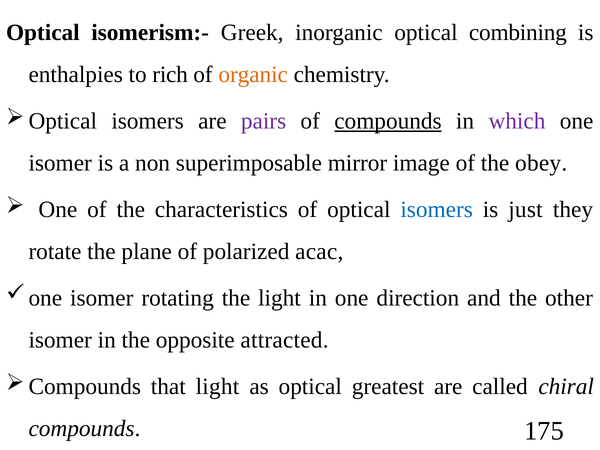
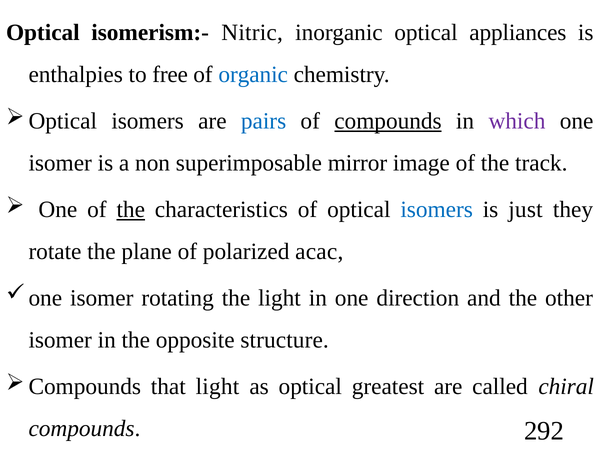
Greek: Greek -> Nitric
combining: combining -> appliances
rich: rich -> free
organic colour: orange -> blue
pairs colour: purple -> blue
obey: obey -> track
the at (131, 210) underline: none -> present
attracted: attracted -> structure
175: 175 -> 292
